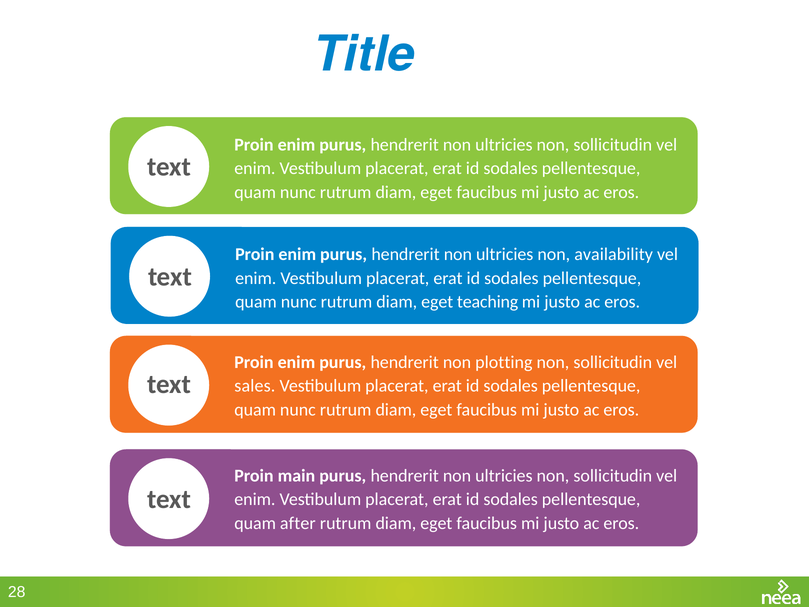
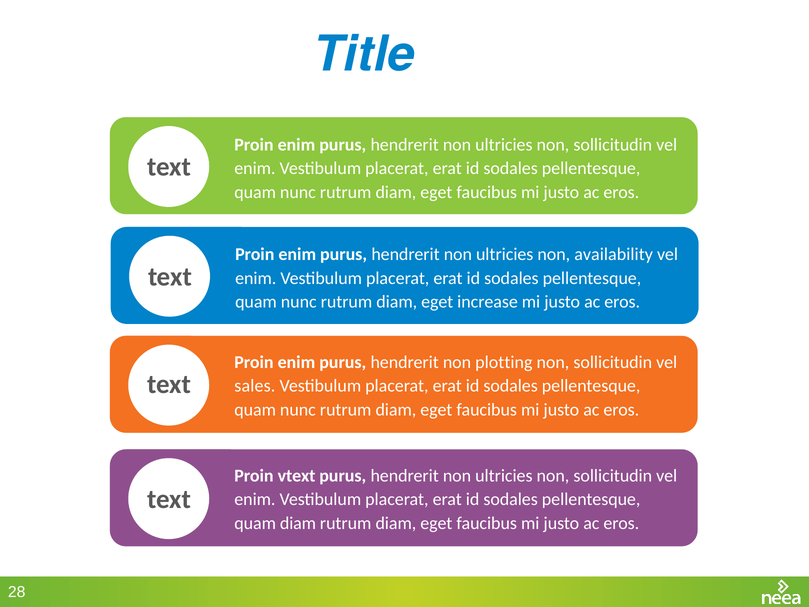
teaching: teaching -> increase
main: main -> vtext
quam after: after -> diam
